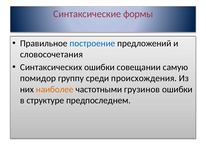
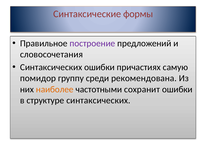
построение colour: blue -> purple
совещании: совещании -> причастиях
происхождения: происхождения -> рекомендована
грузинов: грузинов -> сохранит
структуре предпоследнем: предпоследнем -> синтаксических
